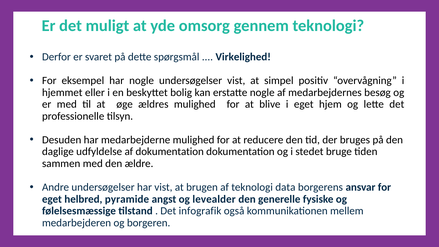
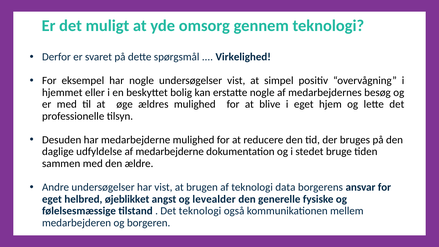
af dokumentation: dokumentation -> medarbejderne
pyramide: pyramide -> øjeblikket
Det infografik: infografik -> teknologi
